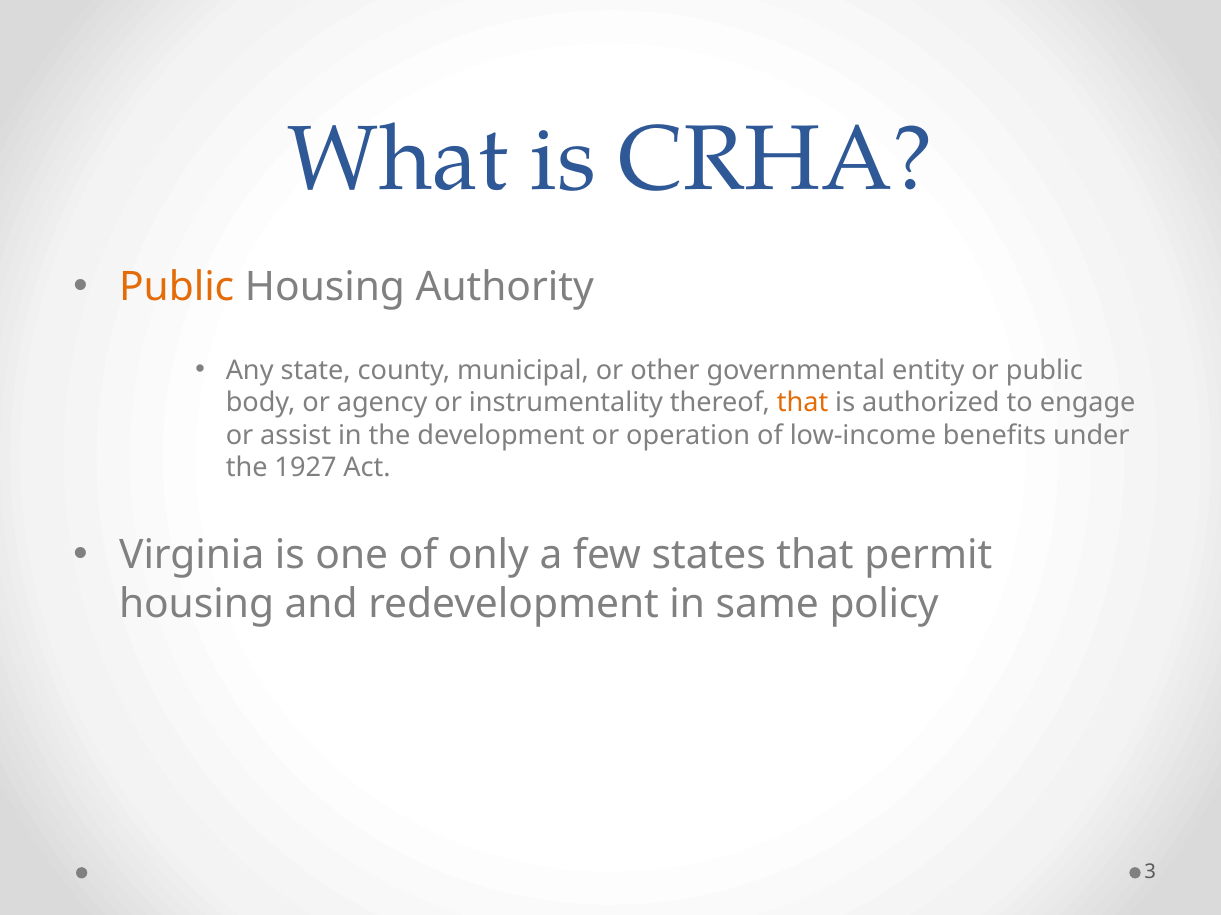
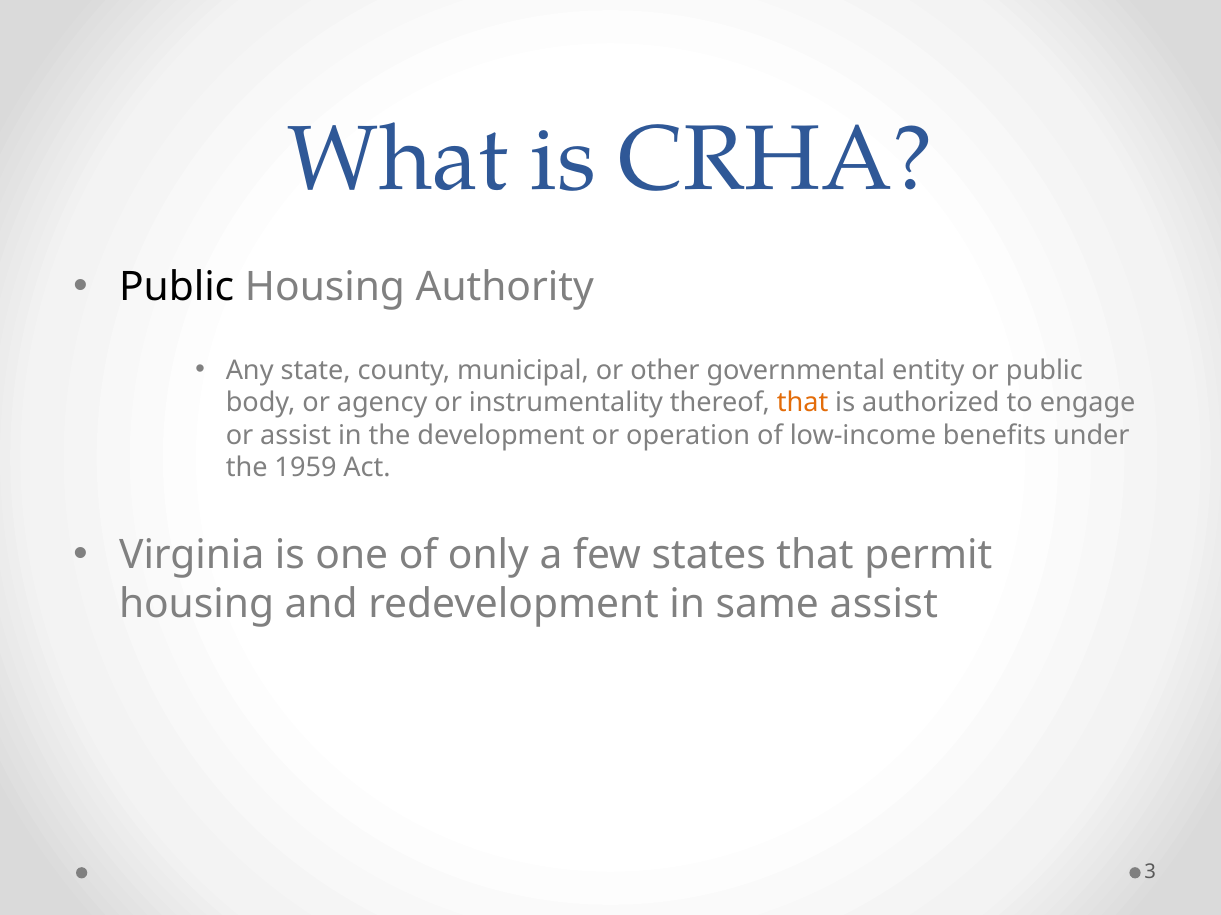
Public at (177, 288) colour: orange -> black
1927: 1927 -> 1959
same policy: policy -> assist
